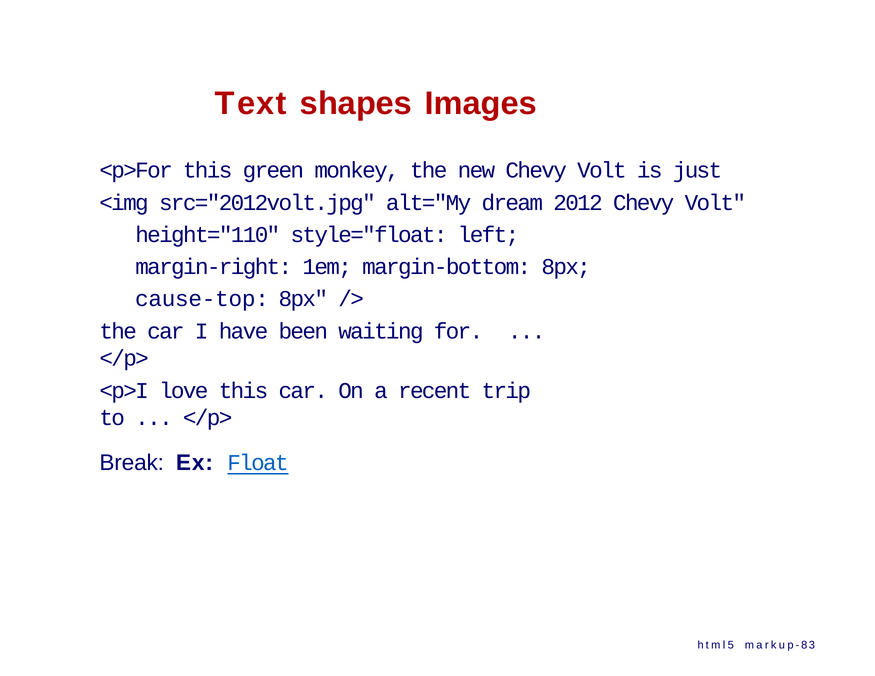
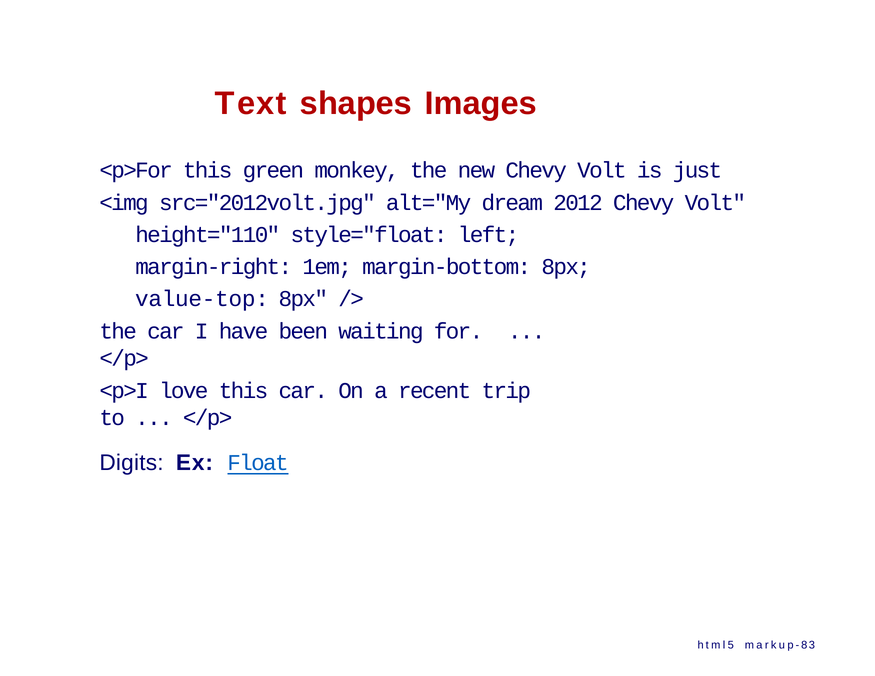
cause-top: cause-top -> value-top
Break: Break -> Digits
